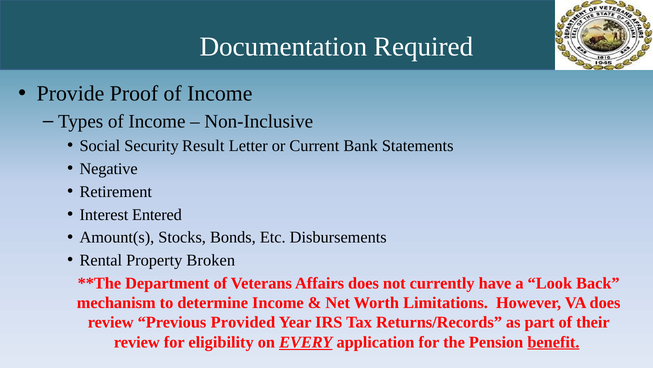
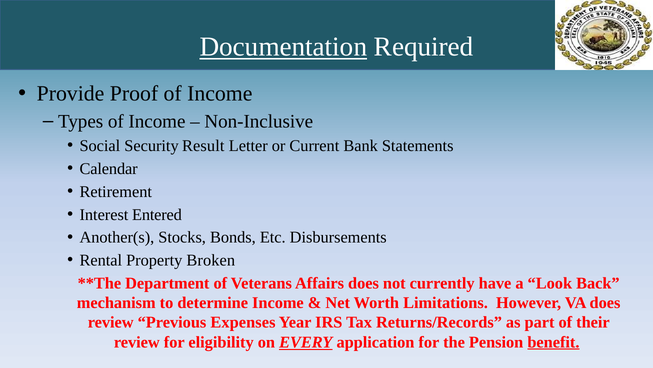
Documentation underline: none -> present
Negative: Negative -> Calendar
Amount(s: Amount(s -> Another(s
Provided: Provided -> Expenses
